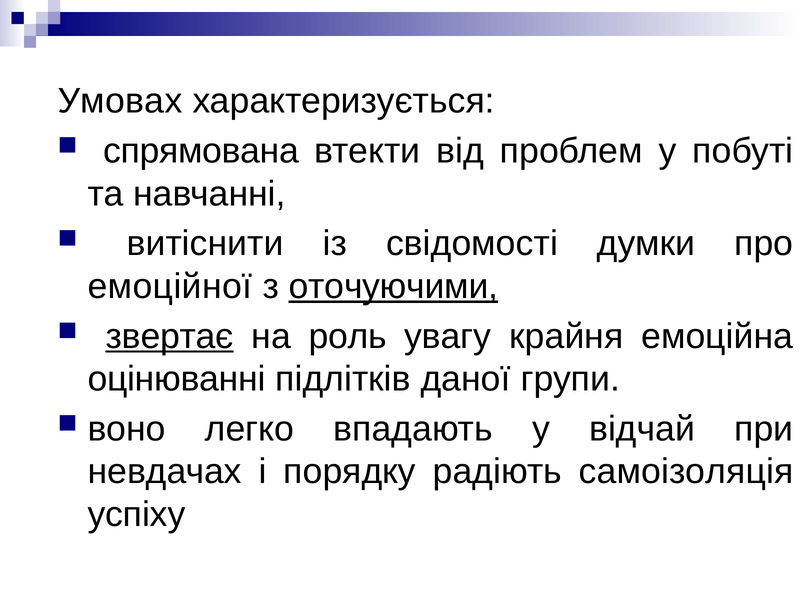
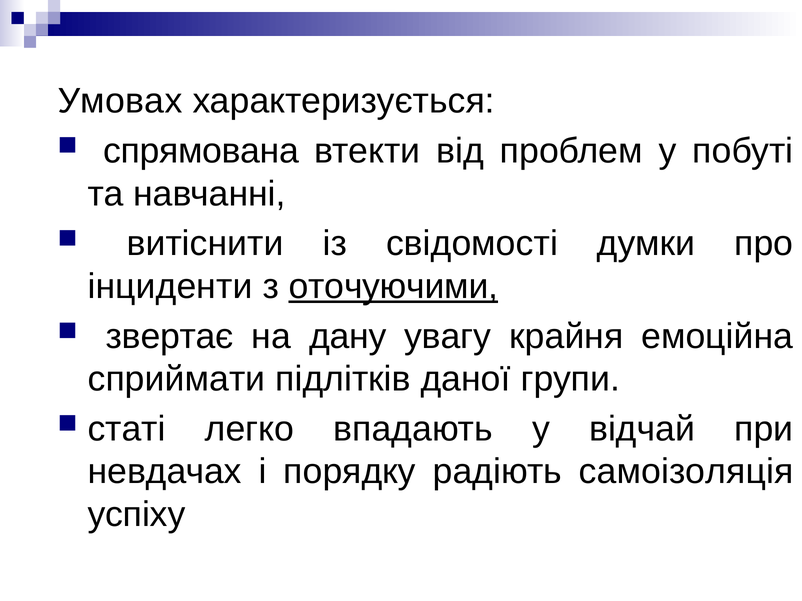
емоційної: емоційної -> інциденти
звертає underline: present -> none
роль: роль -> дану
оцінюванні: оцінюванні -> сприймати
воно: воно -> статі
